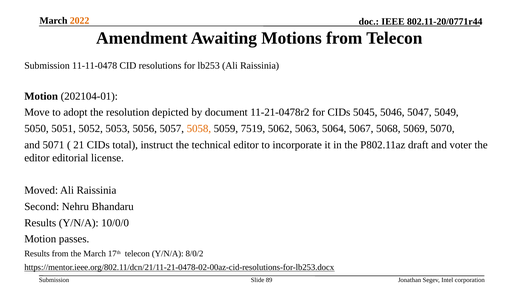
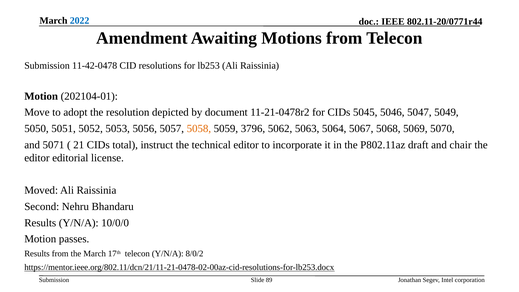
2022 colour: orange -> blue
11-11-0478: 11-11-0478 -> 11-42-0478
7519: 7519 -> 3796
voter: voter -> chair
